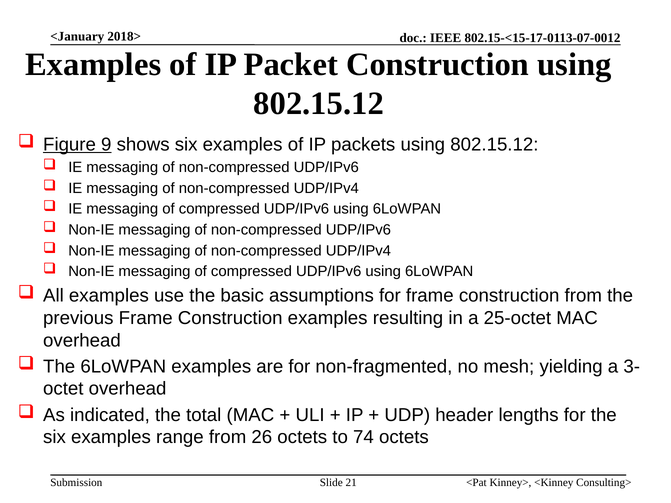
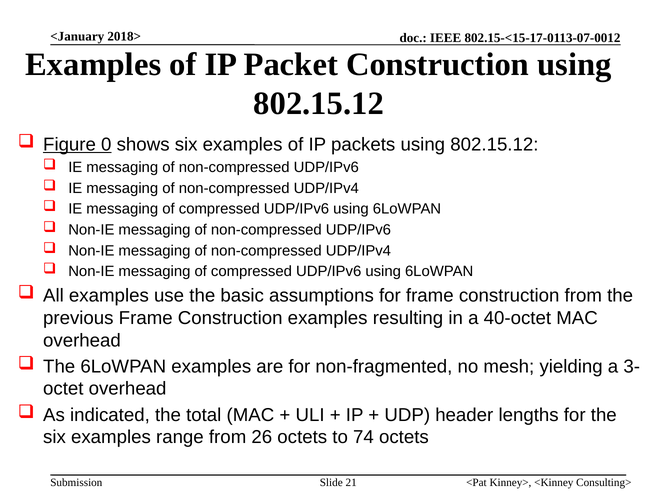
9: 9 -> 0
25-octet: 25-octet -> 40-octet
